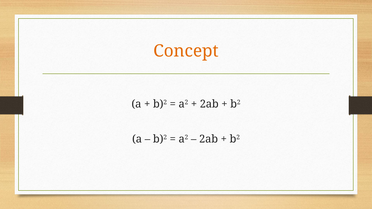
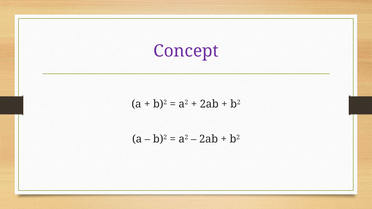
Concept colour: orange -> purple
